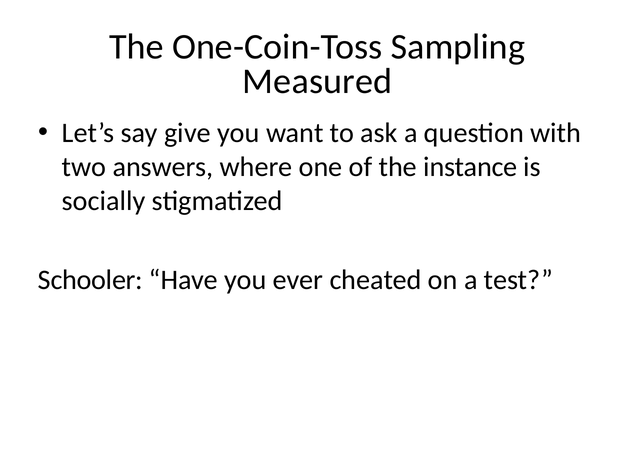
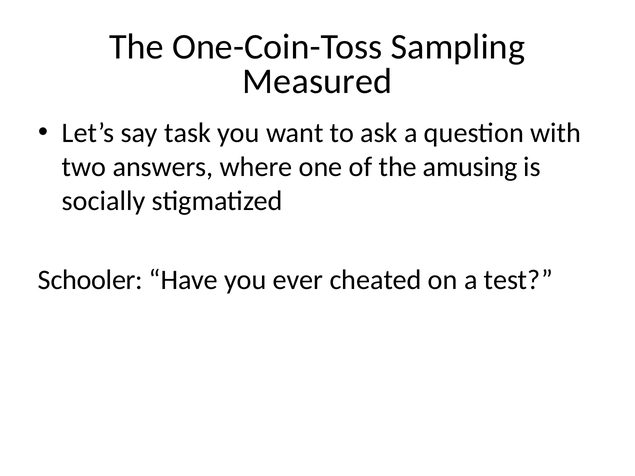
give: give -> task
instance: instance -> amusing
